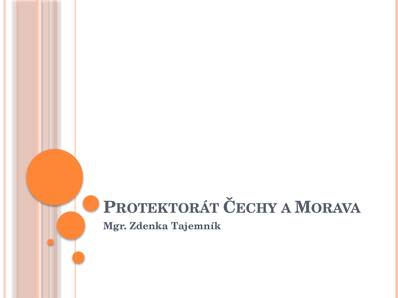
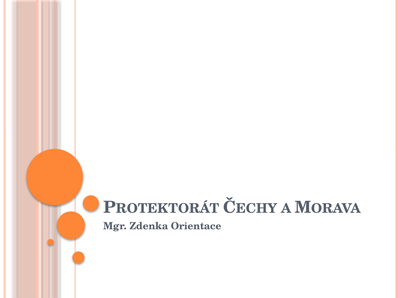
Tajemník: Tajemník -> Orientace
